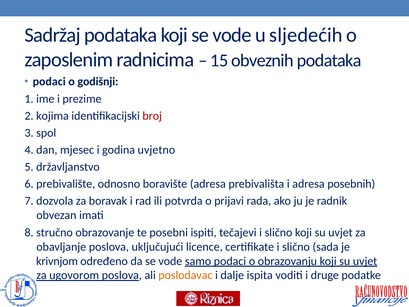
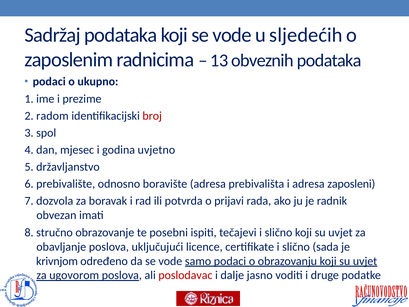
15: 15 -> 13
godišnji: godišnji -> ukupno
kojima: kojima -> radom
posebnih: posebnih -> zaposleni
poslodavac colour: orange -> red
ispita: ispita -> jasno
